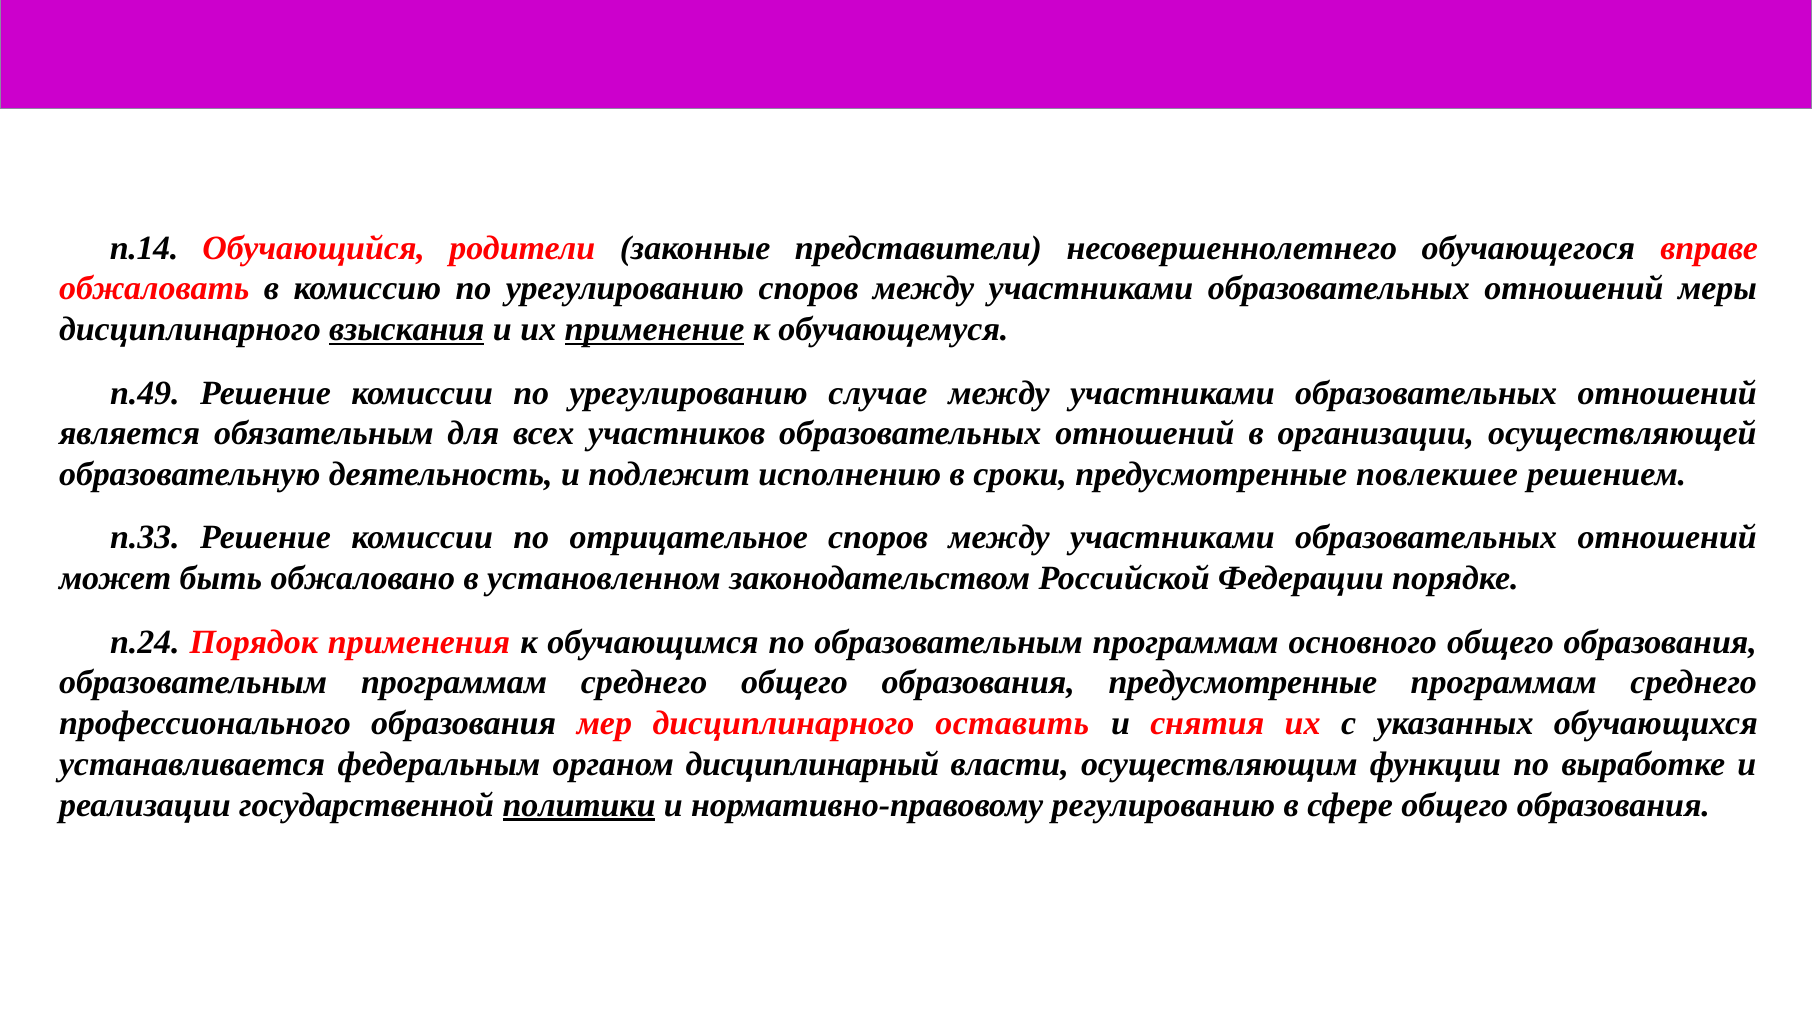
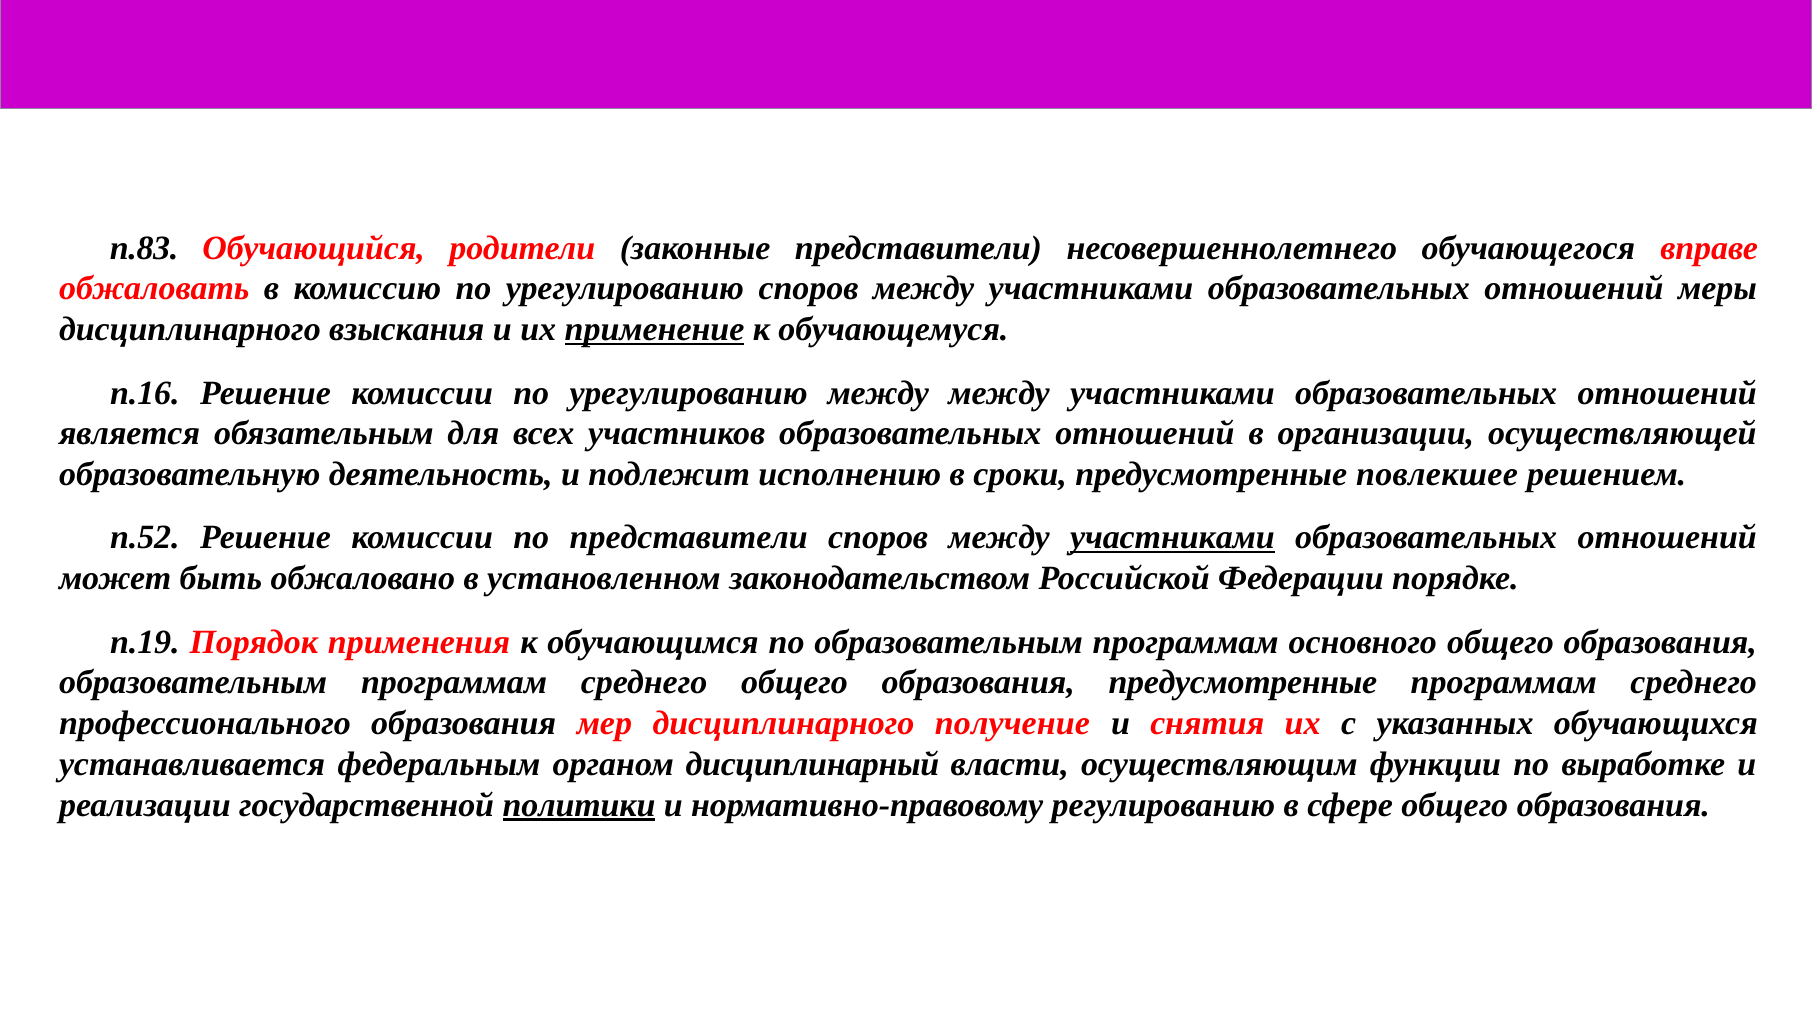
п.14: п.14 -> п.83
взыскания underline: present -> none
п.49: п.49 -> п.16
урегулированию случае: случае -> между
п.33: п.33 -> п.52
по отрицательное: отрицательное -> представители
участниками at (1172, 538) underline: none -> present
п.24: п.24 -> п.19
оставить: оставить -> получение
